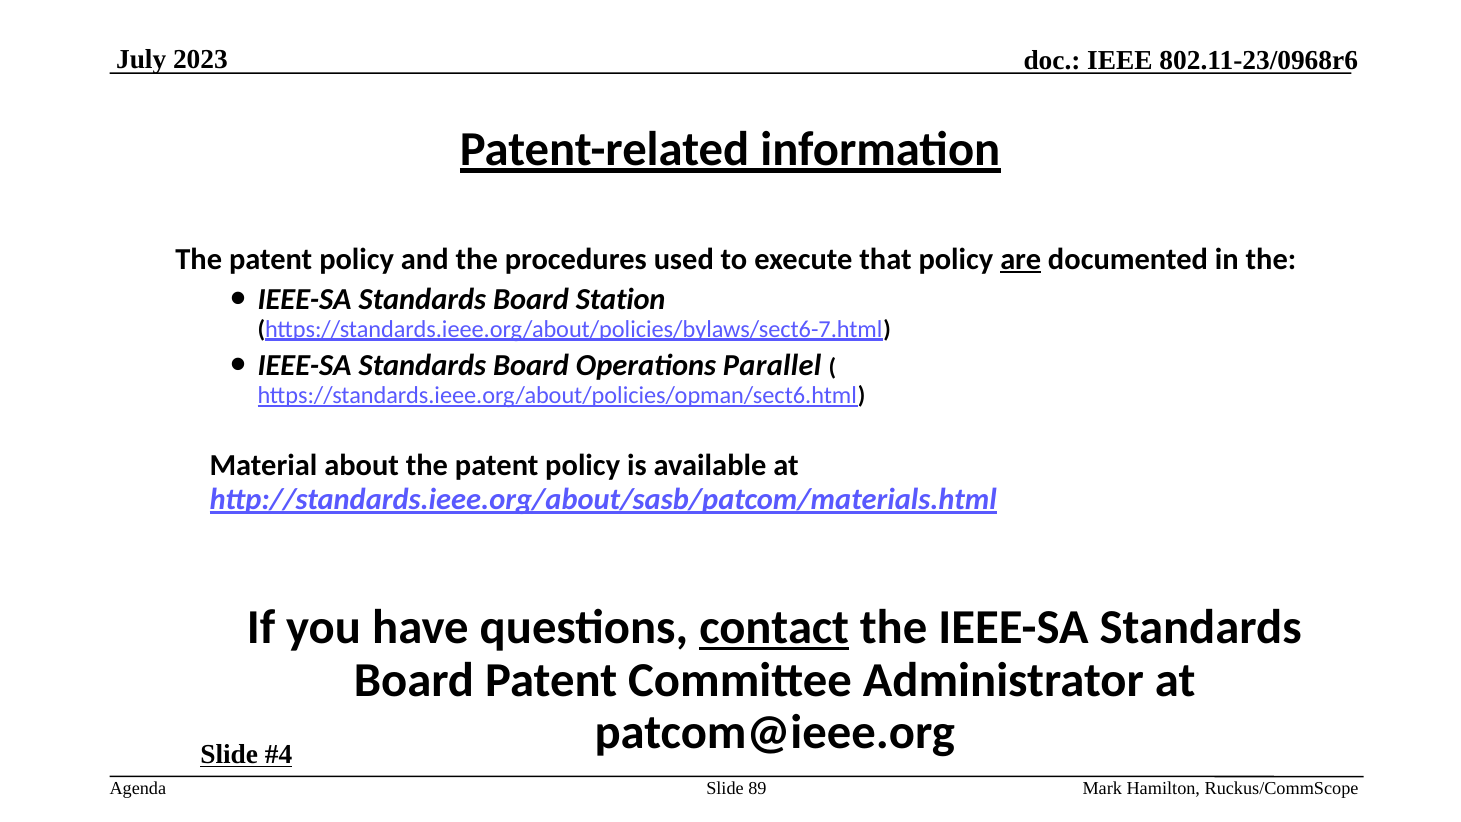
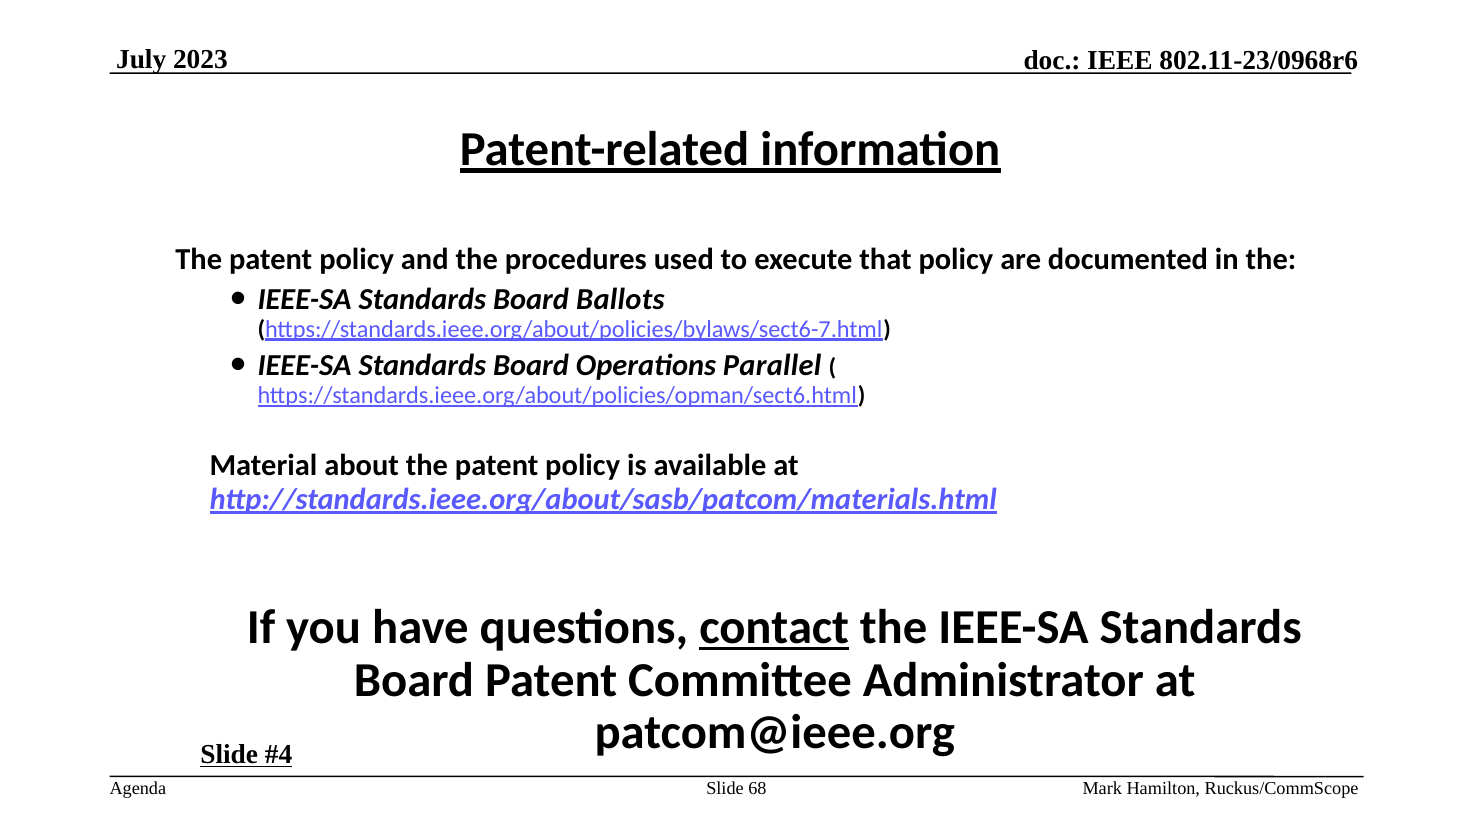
are underline: present -> none
Station: Station -> Ballots
89: 89 -> 68
